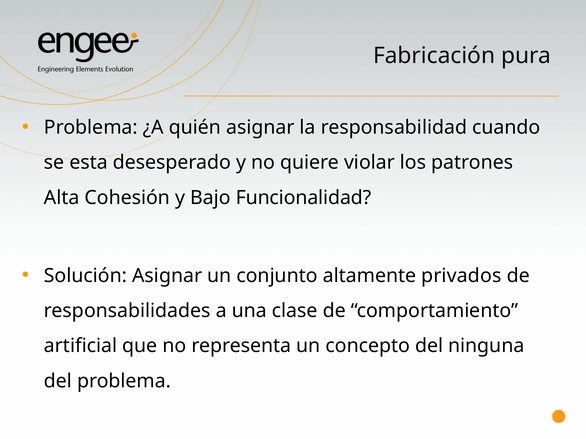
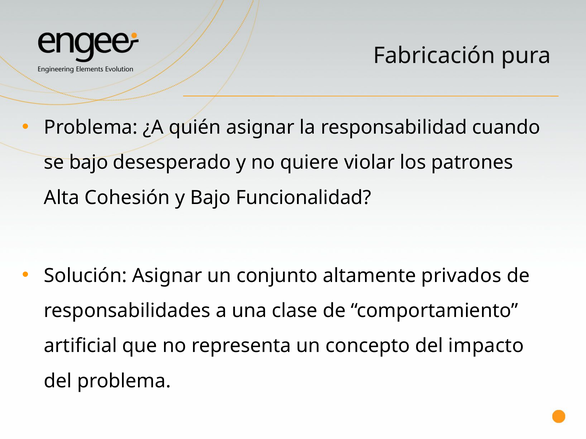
se esta: esta -> bajo
ninguna: ninguna -> impacto
